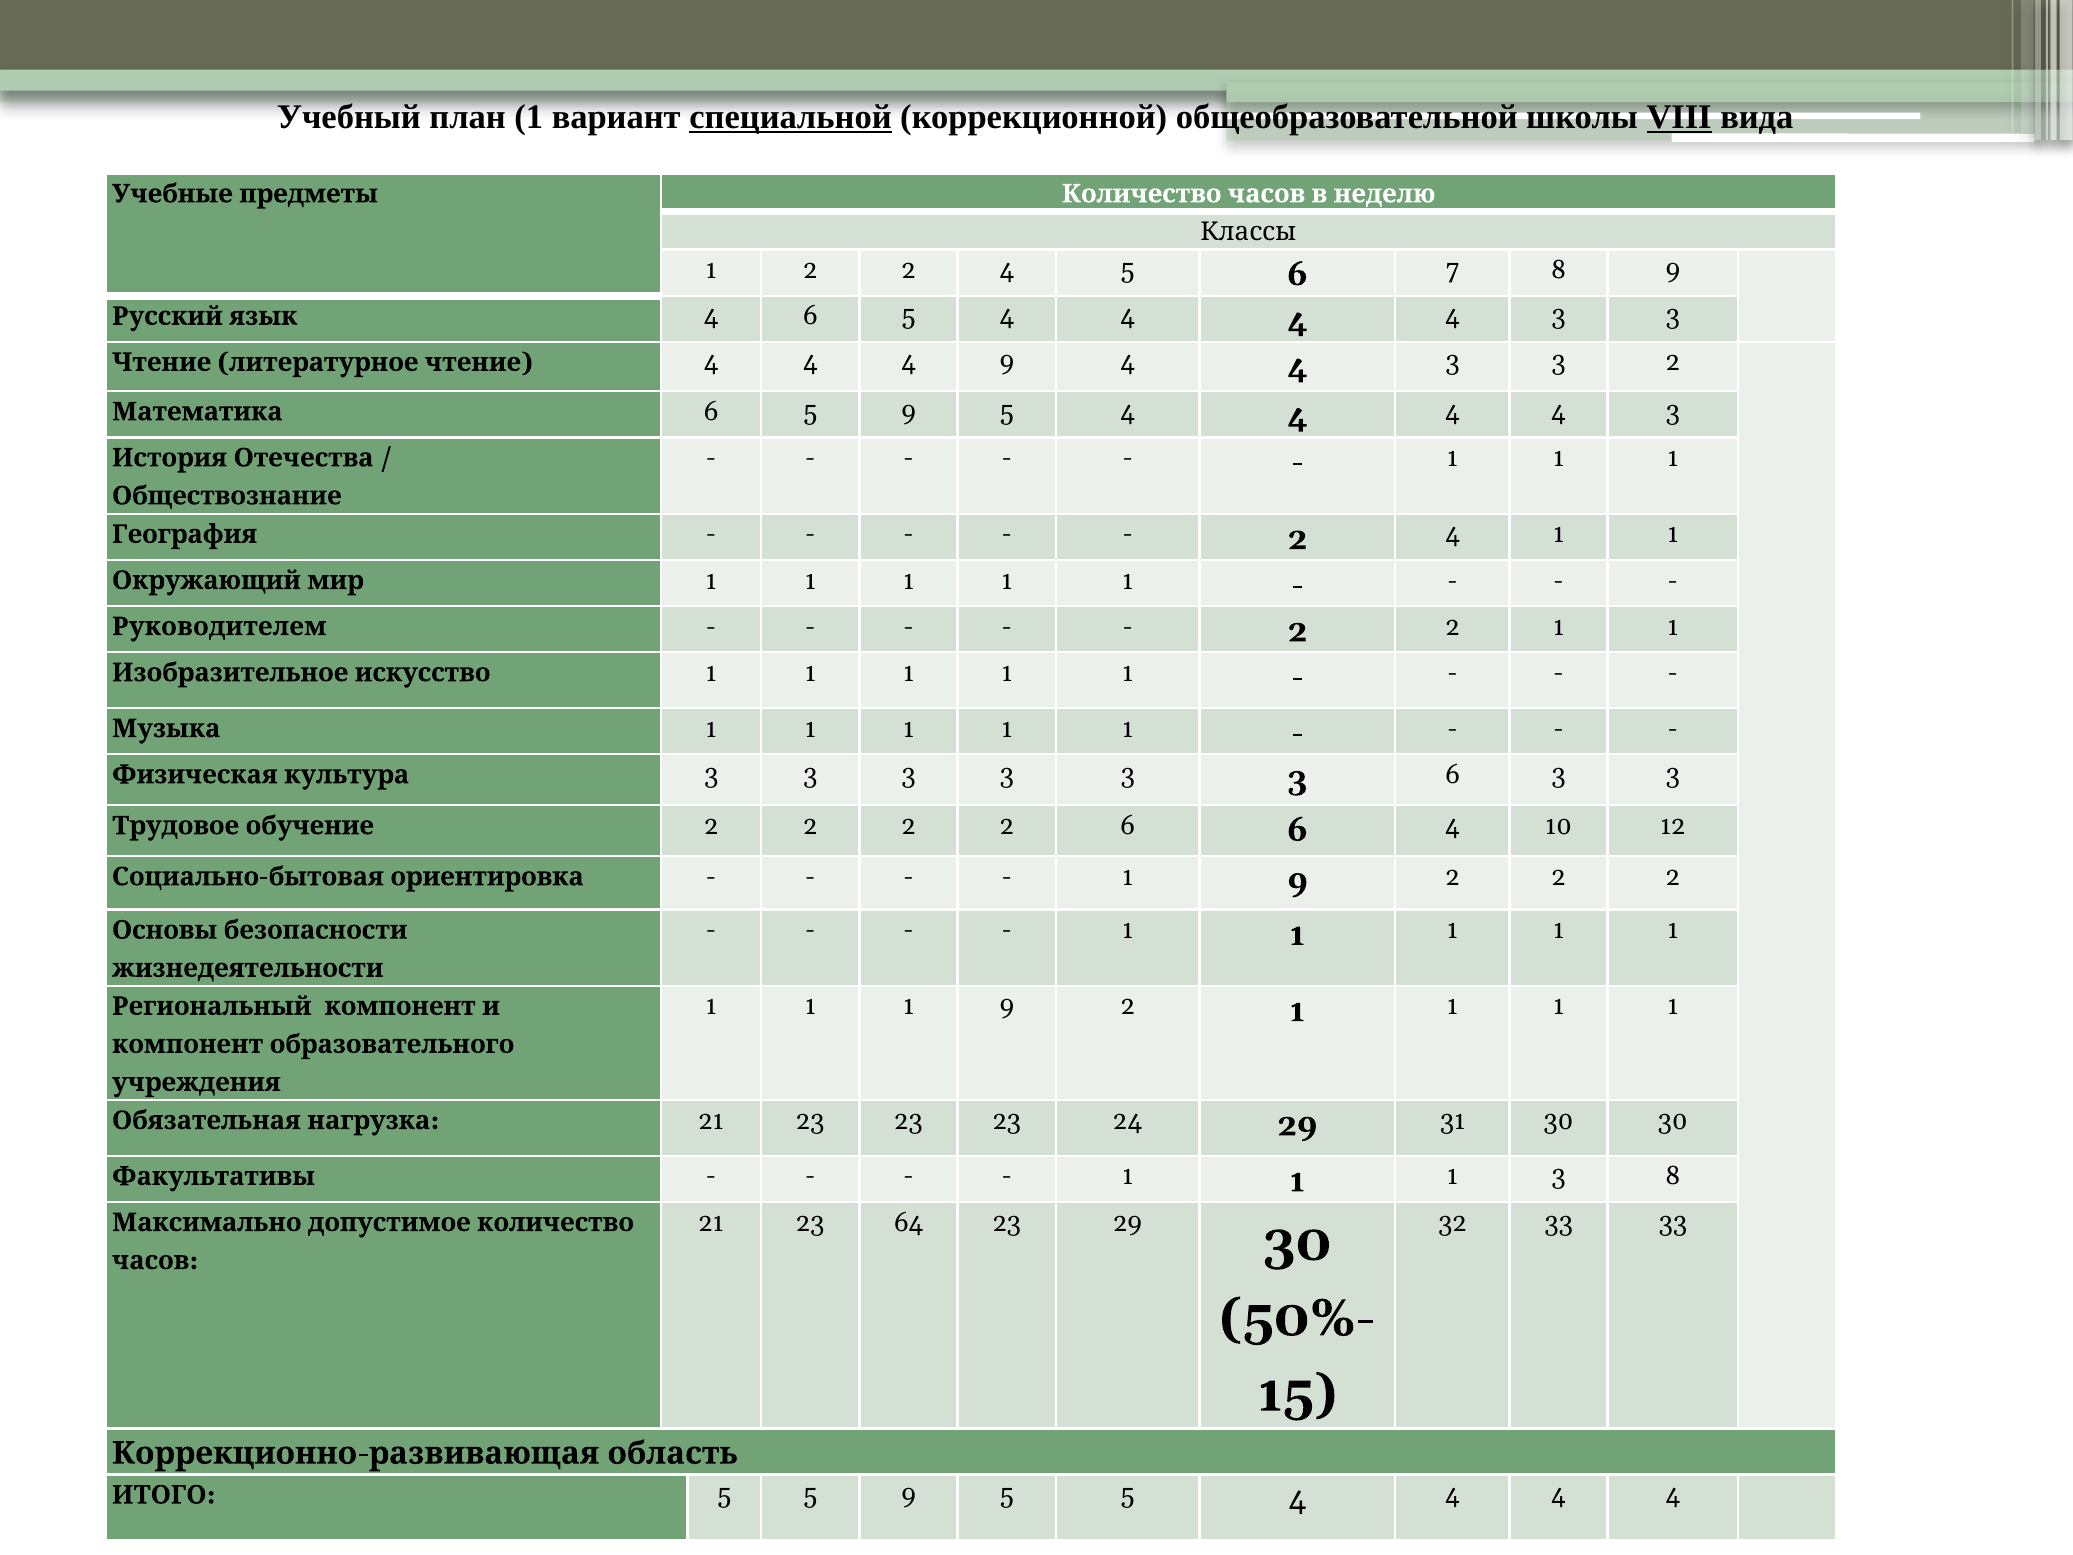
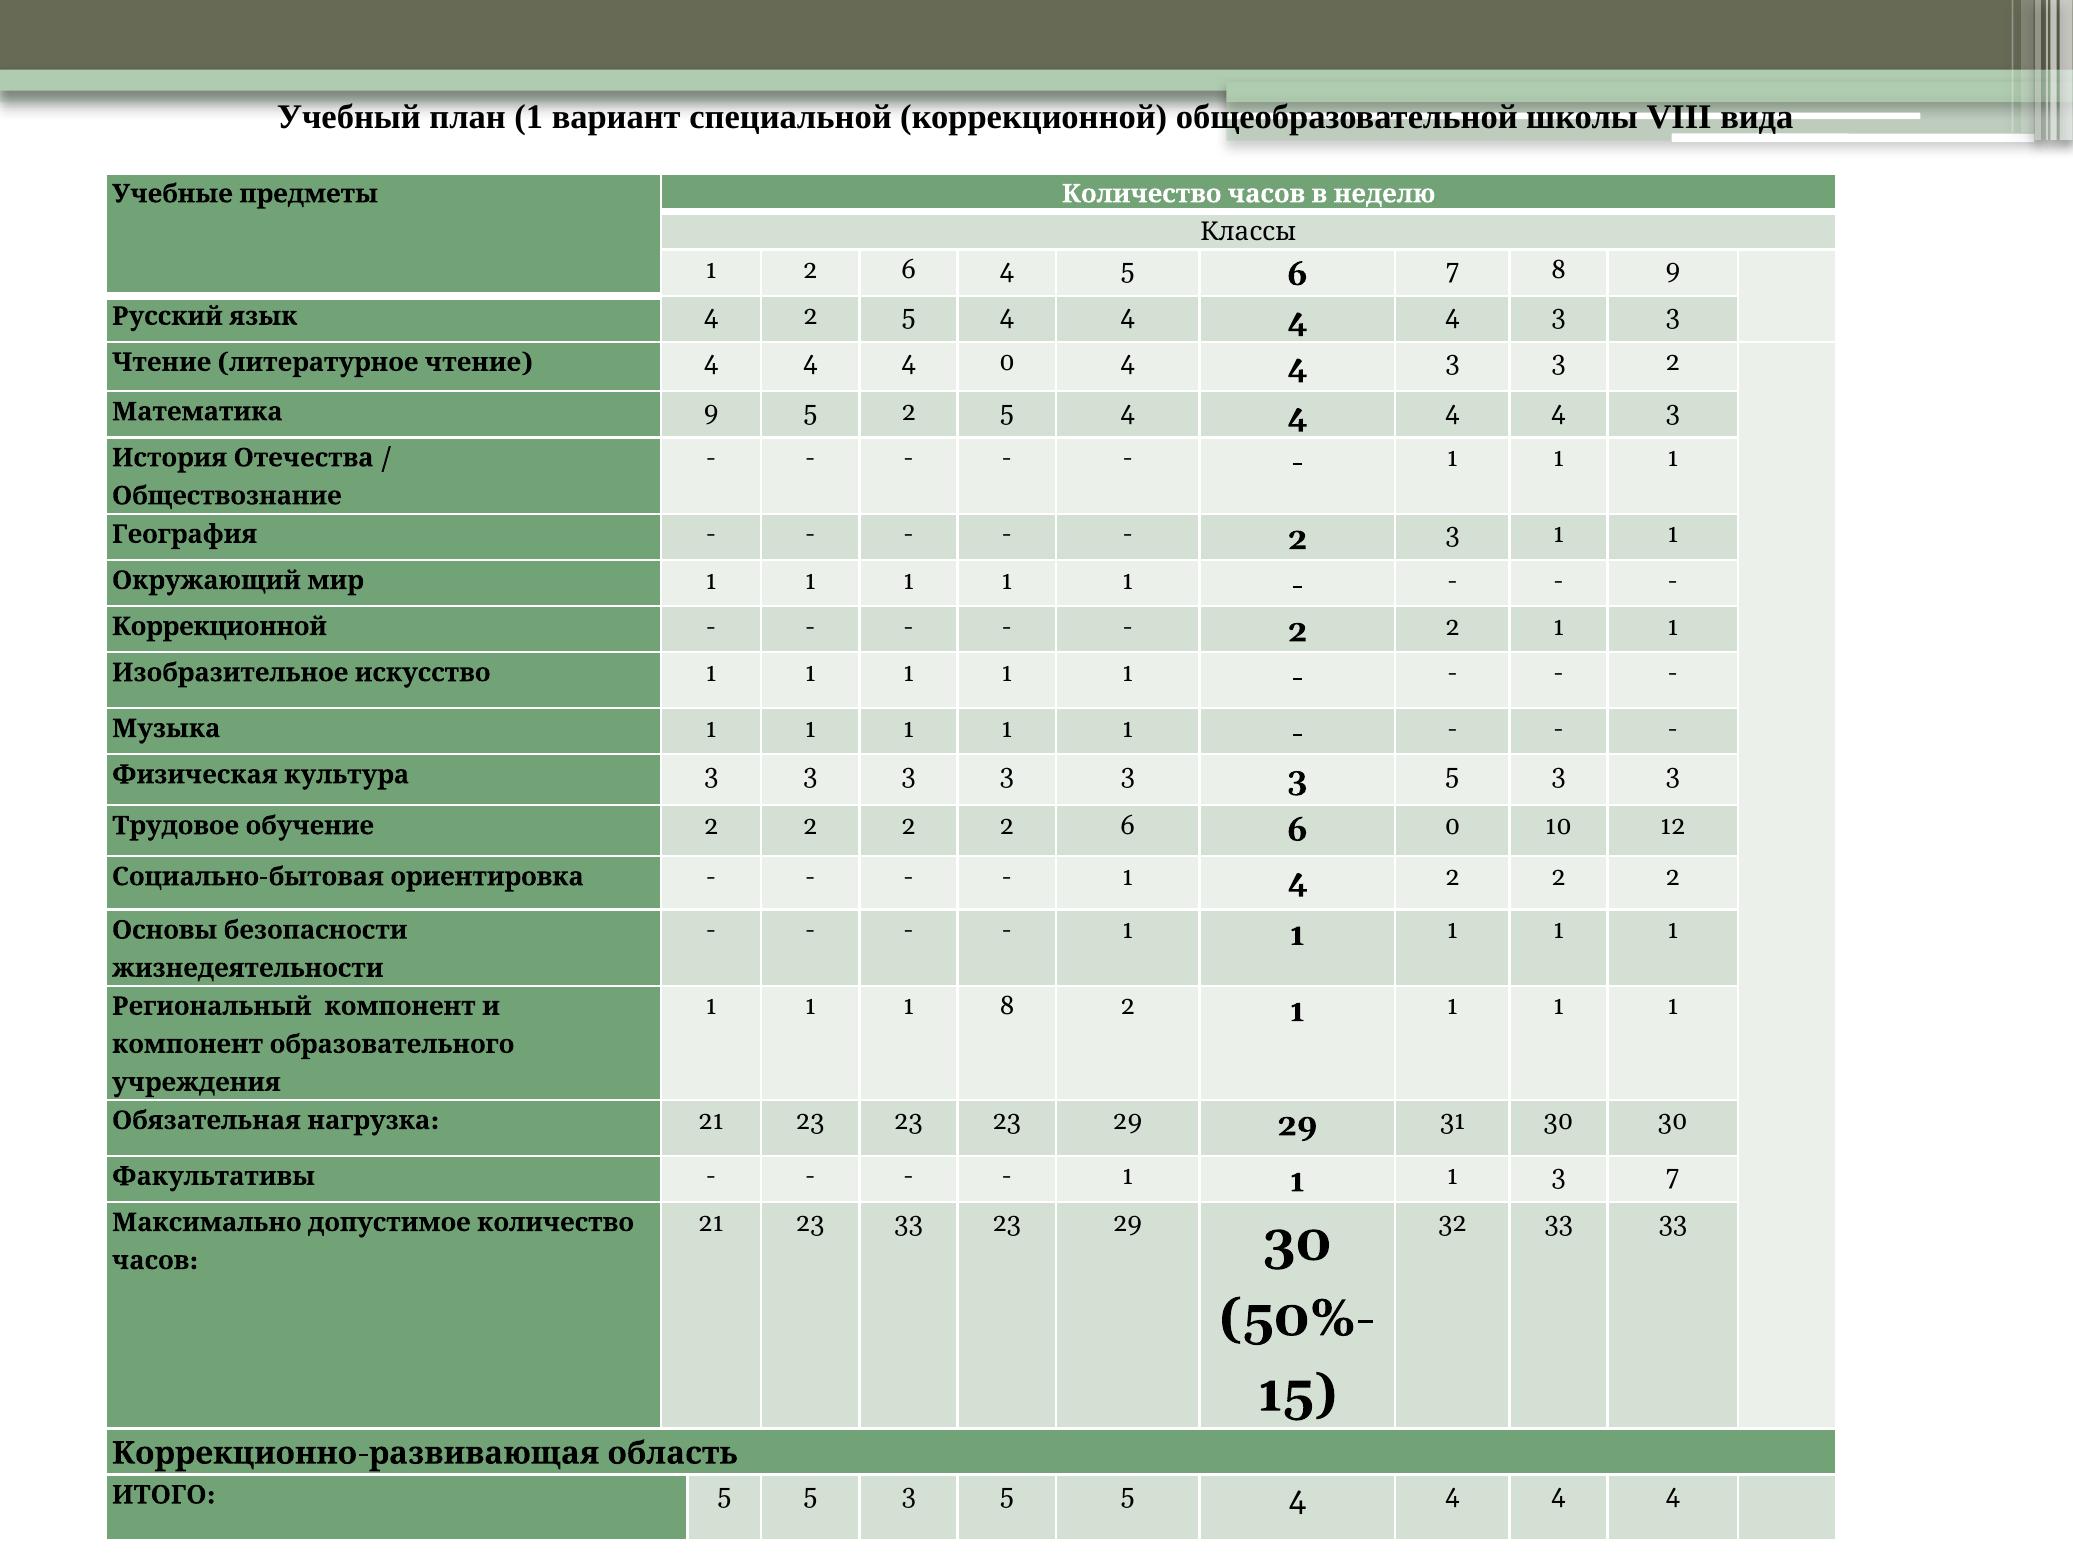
специальной underline: present -> none
VIII underline: present -> none
1 2 2: 2 -> 6
язык 4 6: 6 -> 2
4 9: 9 -> 0
Математика 6: 6 -> 9
9 at (909, 412): 9 -> 2
4 at (1453, 534): 4 -> 3
Руководителем at (219, 626): Руководителем -> Коррекционной
3 3 6: 6 -> 5
6 4: 4 -> 0
9 at (1298, 881): 9 -> 4
1 1 9: 9 -> 8
23 23 24: 24 -> 29
3 8: 8 -> 7
23 64: 64 -> 33
5 5 9: 9 -> 3
